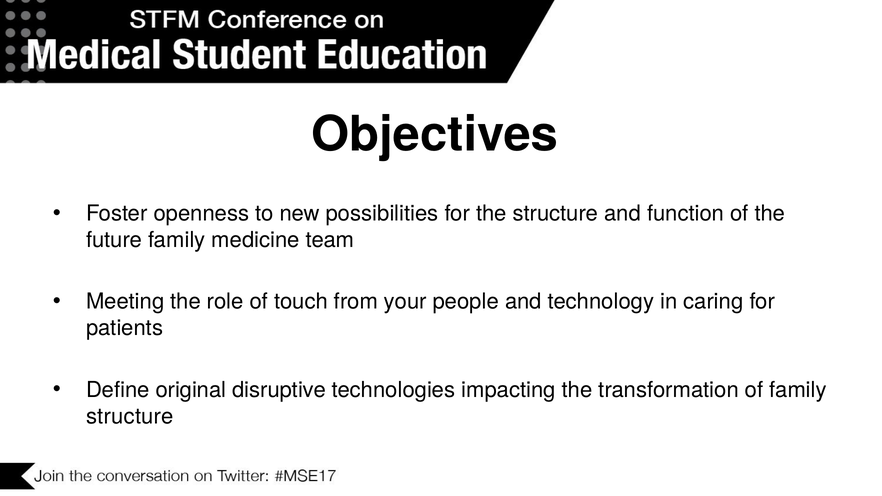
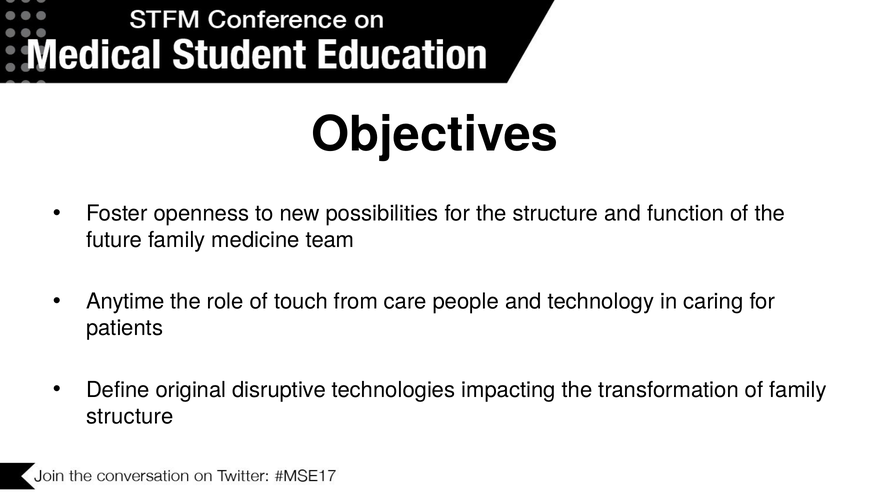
Meeting: Meeting -> Anytime
your: your -> care
